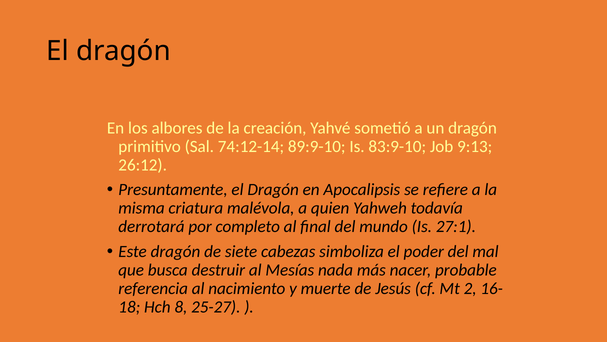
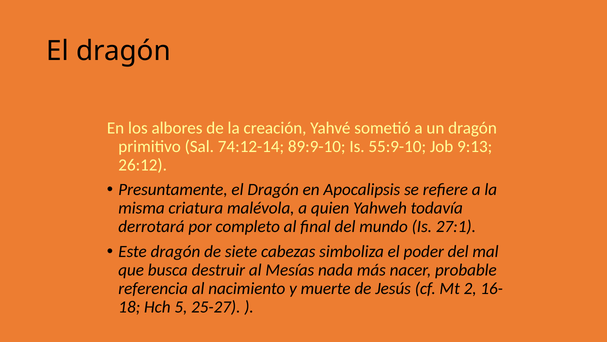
83:9-10: 83:9-10 -> 55:9-10
8: 8 -> 5
